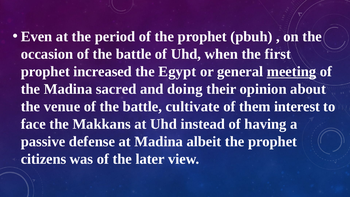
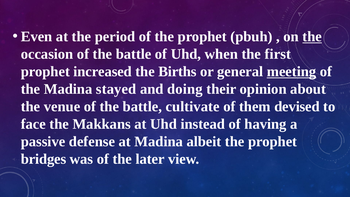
the at (312, 37) underline: none -> present
Egypt: Egypt -> Births
sacred: sacred -> stayed
interest: interest -> devised
citizens: citizens -> bridges
